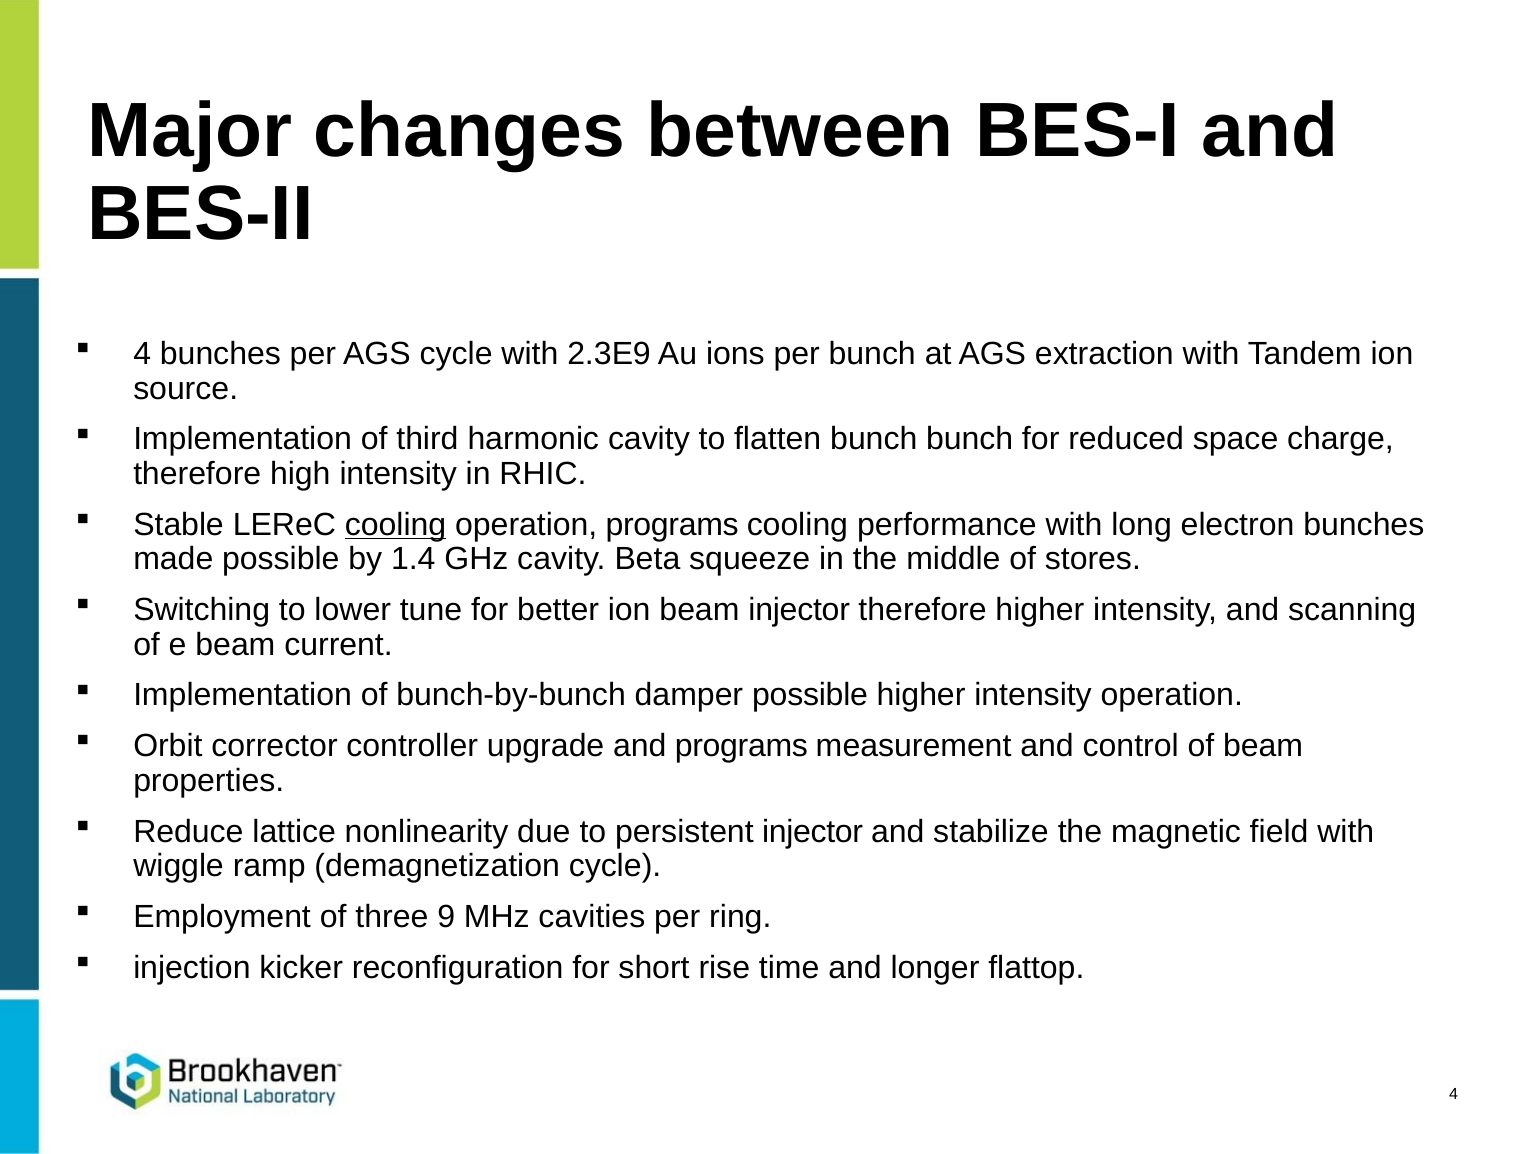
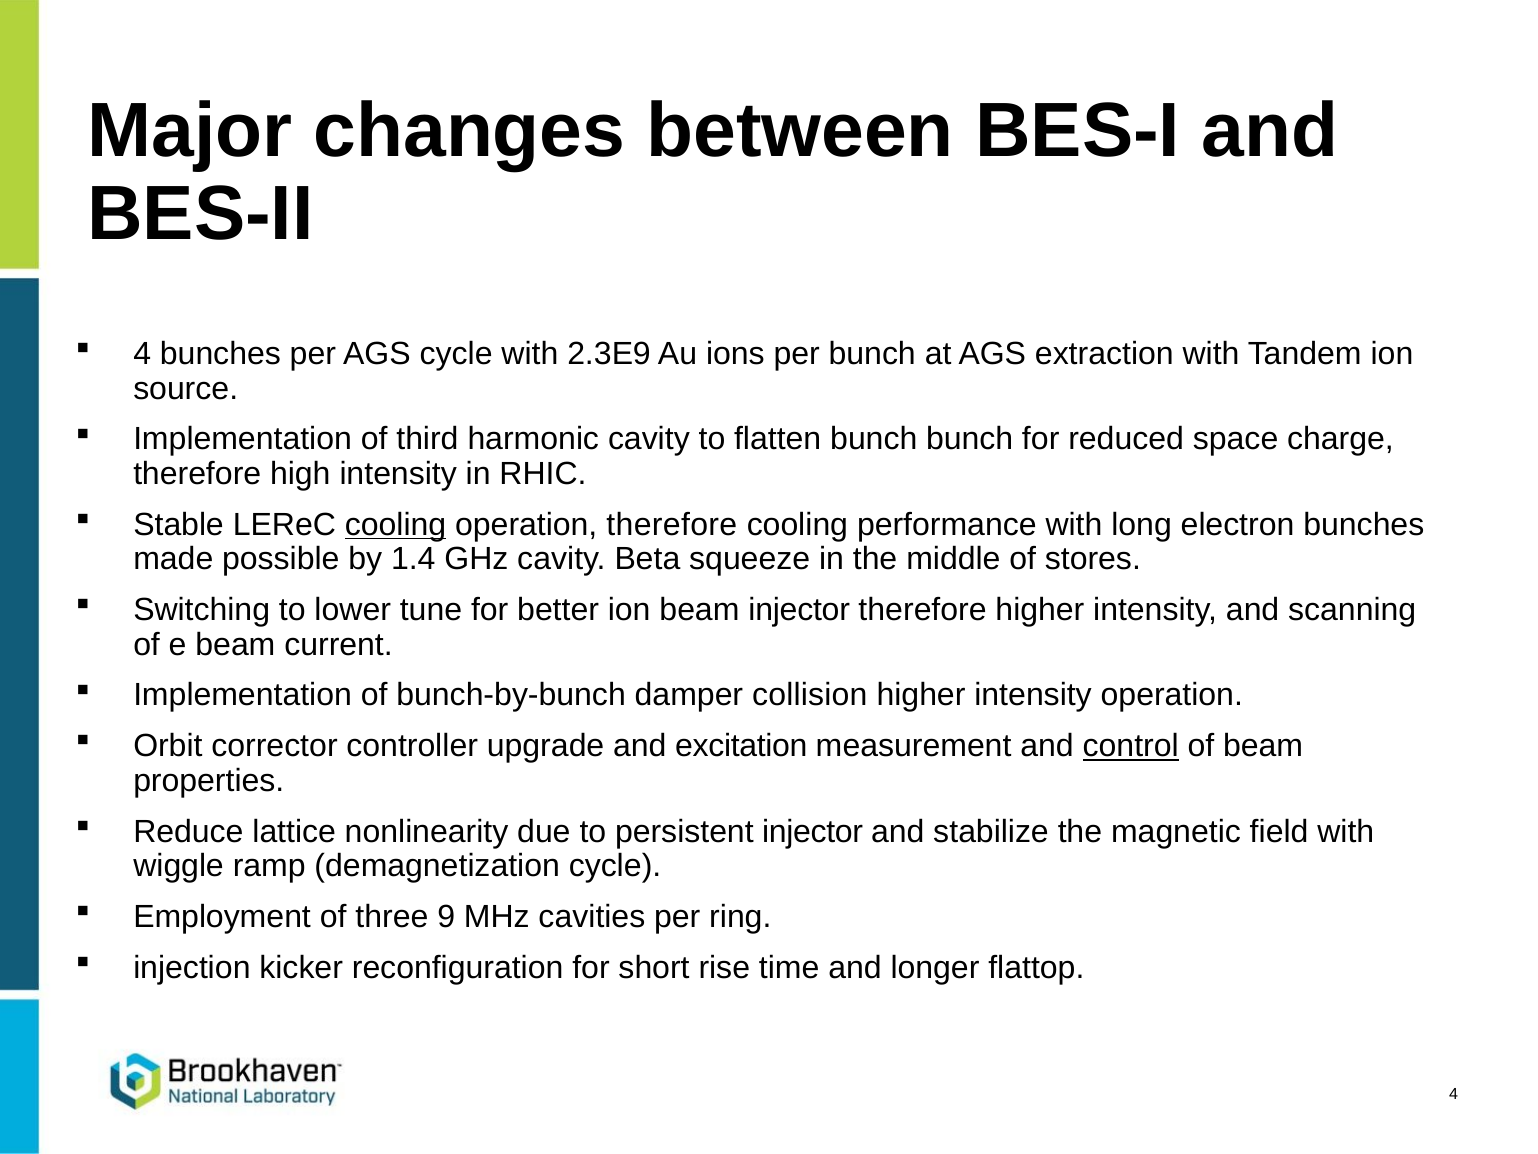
operation programs: programs -> therefore
damper possible: possible -> collision
and programs: programs -> excitation
control underline: none -> present
